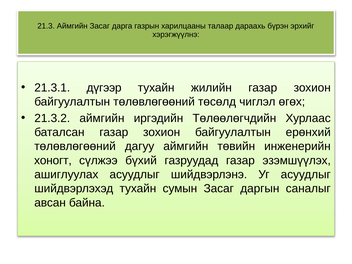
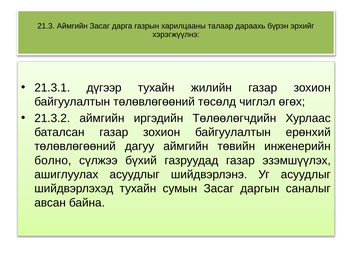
хоногт: хоногт -> болно
